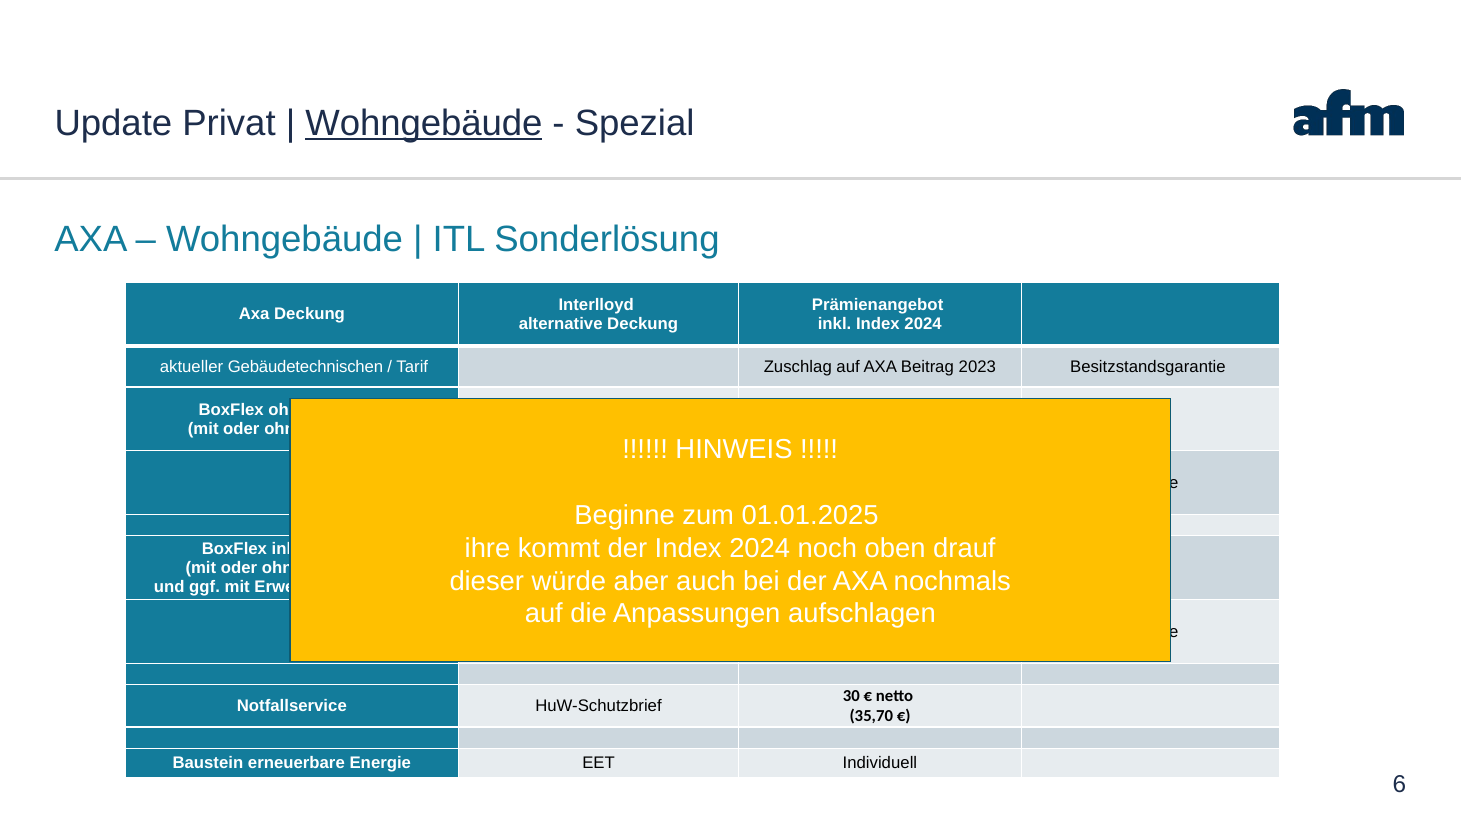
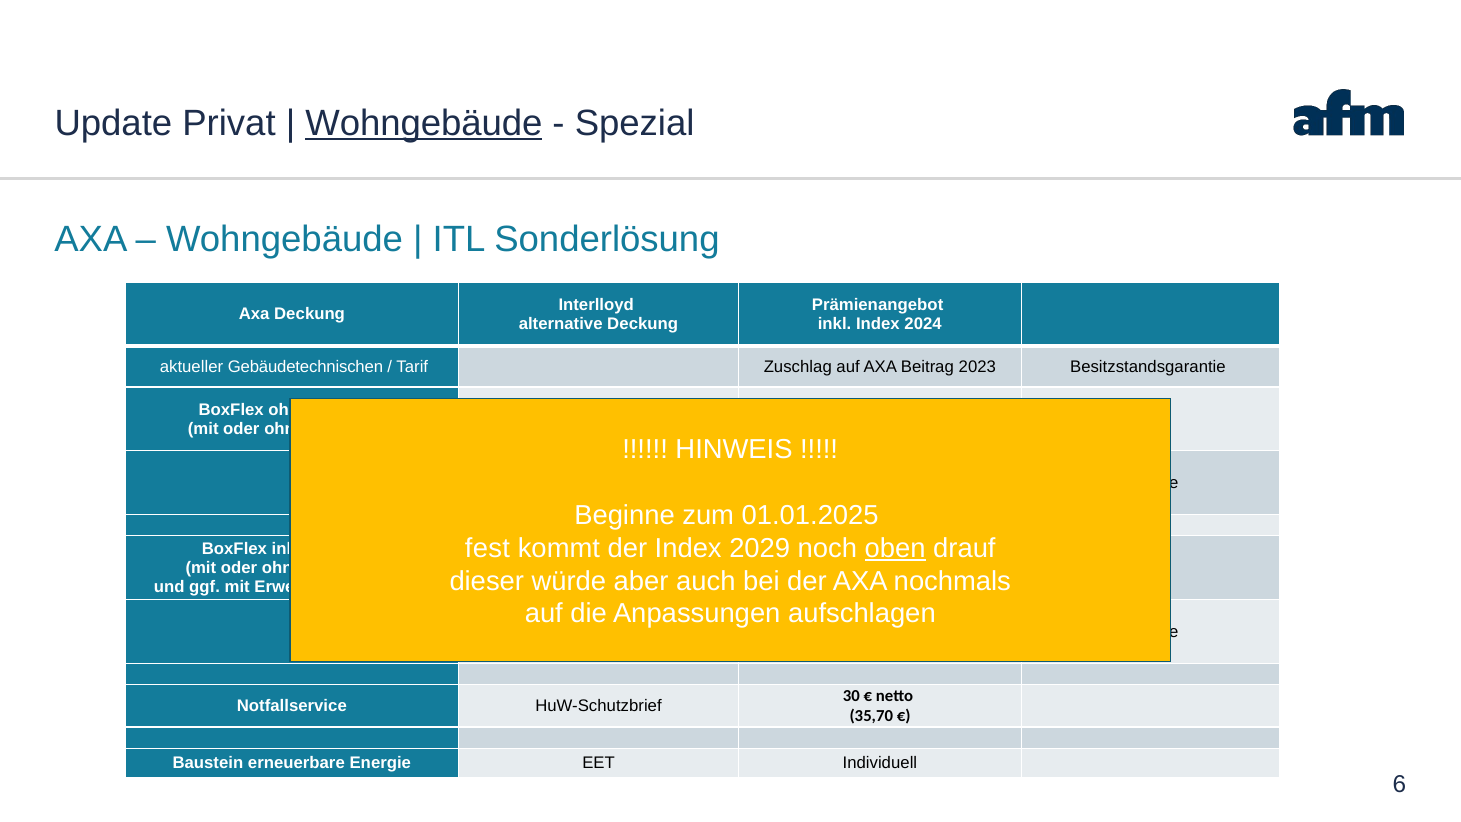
ihre: ihre -> fest
der Index 2024: 2024 -> 2029
oben underline: none -> present
